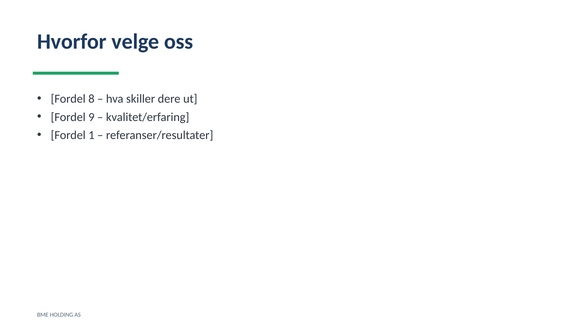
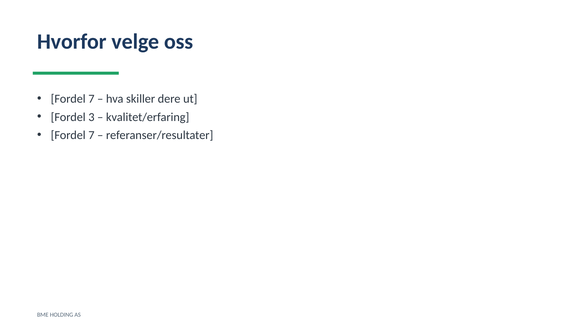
8 at (91, 99): 8 -> 7
9: 9 -> 3
1 at (91, 135): 1 -> 7
